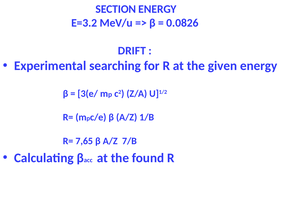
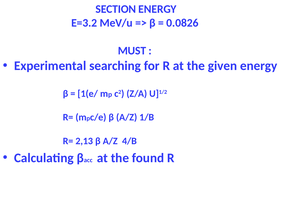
DRIFT: DRIFT -> MUST
3(e/: 3(e/ -> 1(e/
7,65: 7,65 -> 2,13
7/B: 7/B -> 4/B
